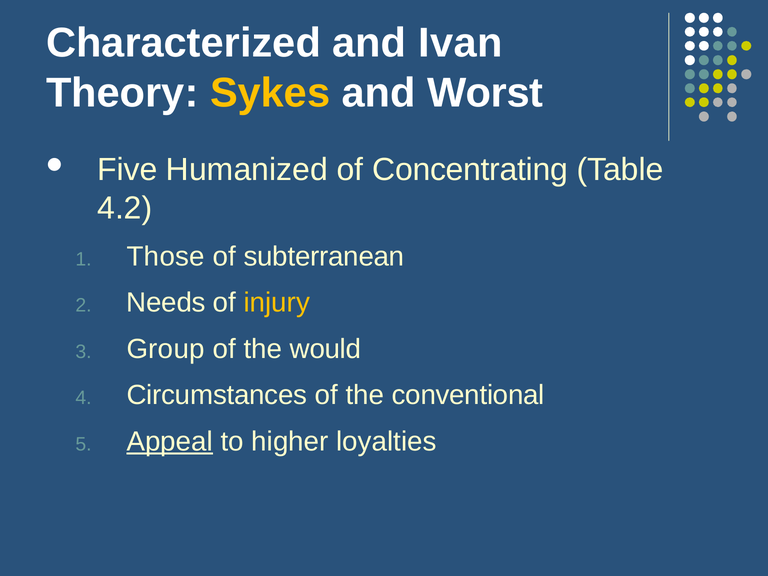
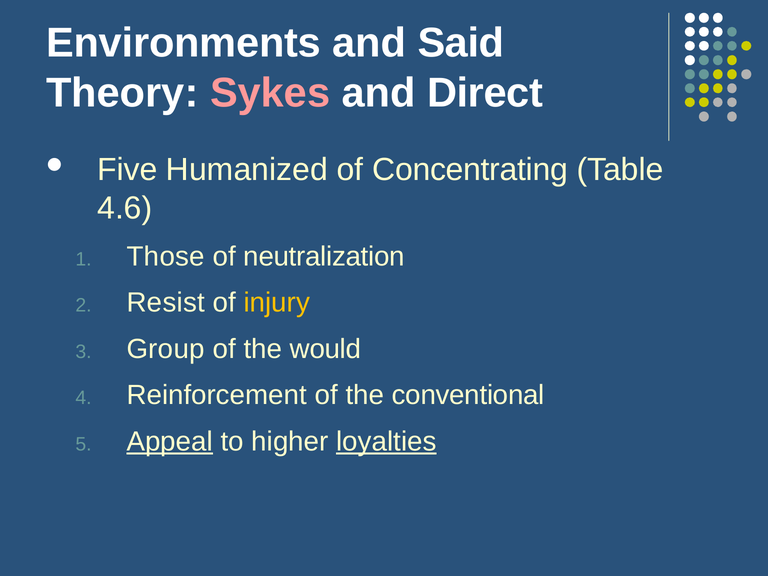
Characterized: Characterized -> Environments
Ivan: Ivan -> Said
Sykes colour: yellow -> pink
Worst: Worst -> Direct
4.2: 4.2 -> 4.6
subterranean: subterranean -> neutralization
Needs: Needs -> Resist
Circumstances: Circumstances -> Reinforcement
loyalties underline: none -> present
